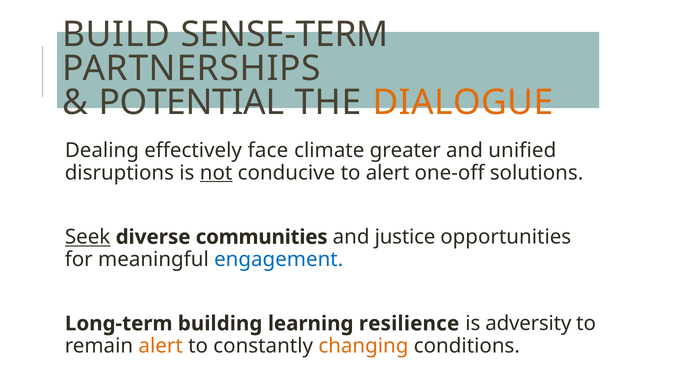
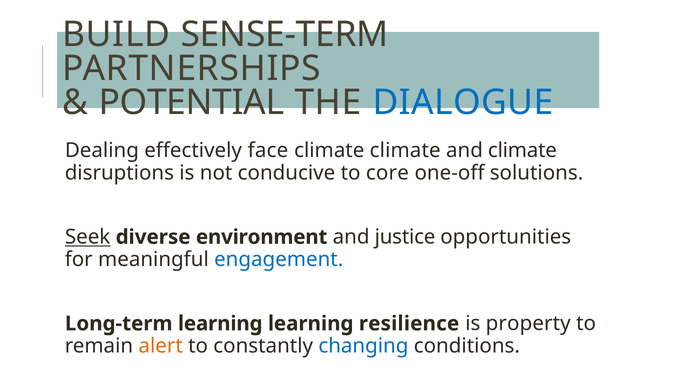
DIALOGUE colour: orange -> blue
climate greater: greater -> climate
and unified: unified -> climate
not underline: present -> none
to alert: alert -> core
communities: communities -> environment
Long-term building: building -> learning
adversity: adversity -> property
changing colour: orange -> blue
